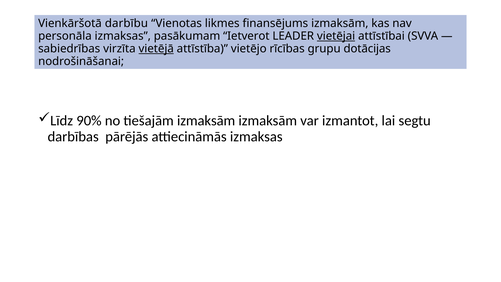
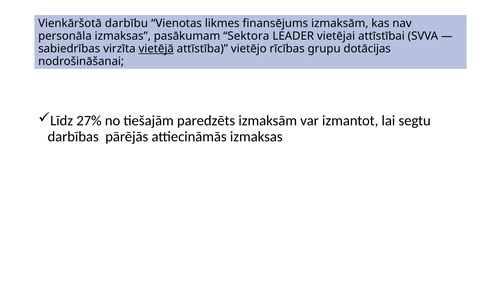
Ietverot: Ietverot -> Sektora
vietējai underline: present -> none
90%: 90% -> 27%
tiešajām izmaksām: izmaksām -> paredzēts
